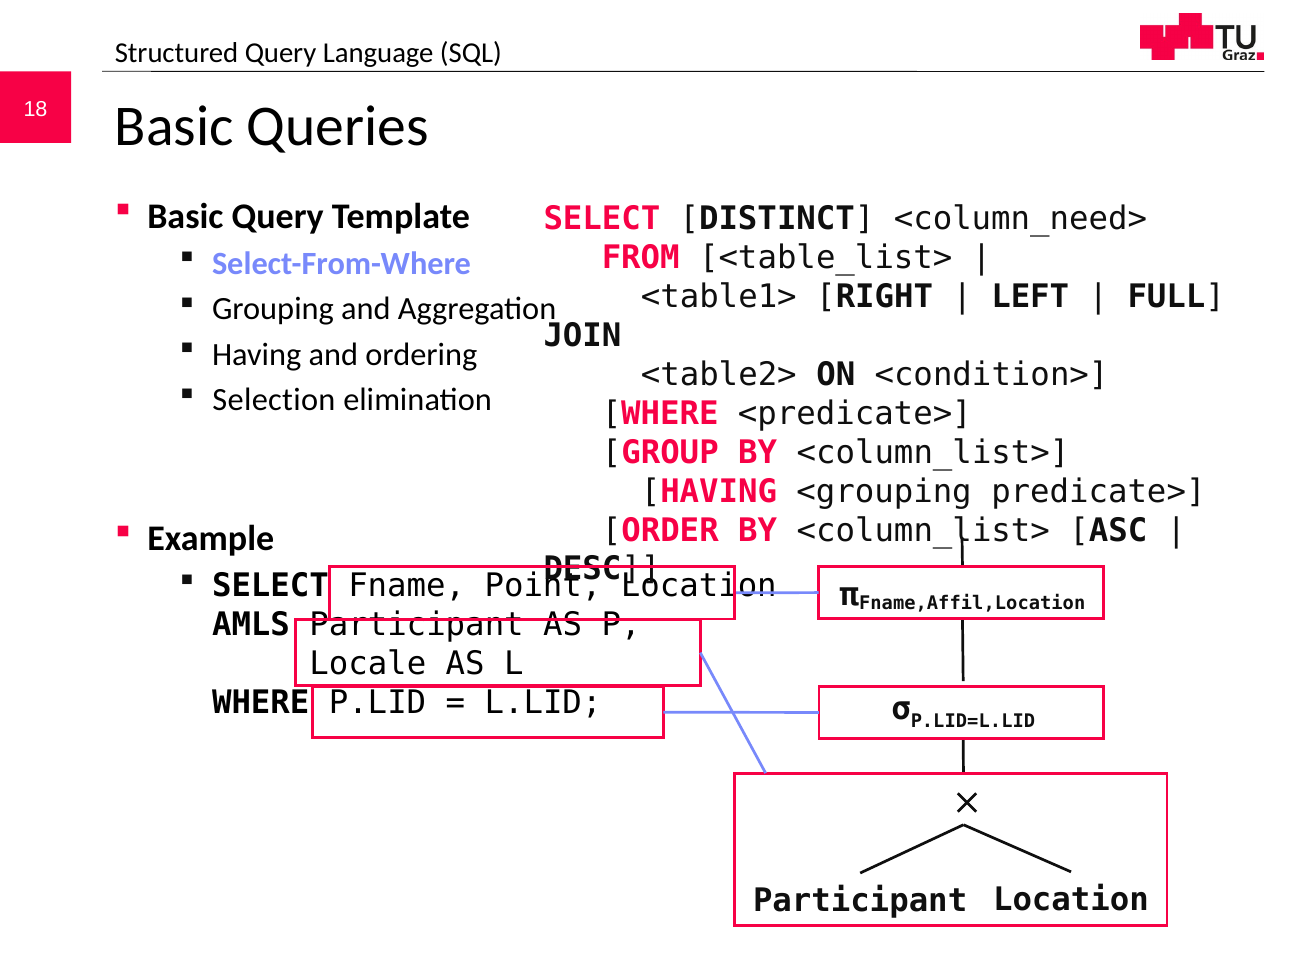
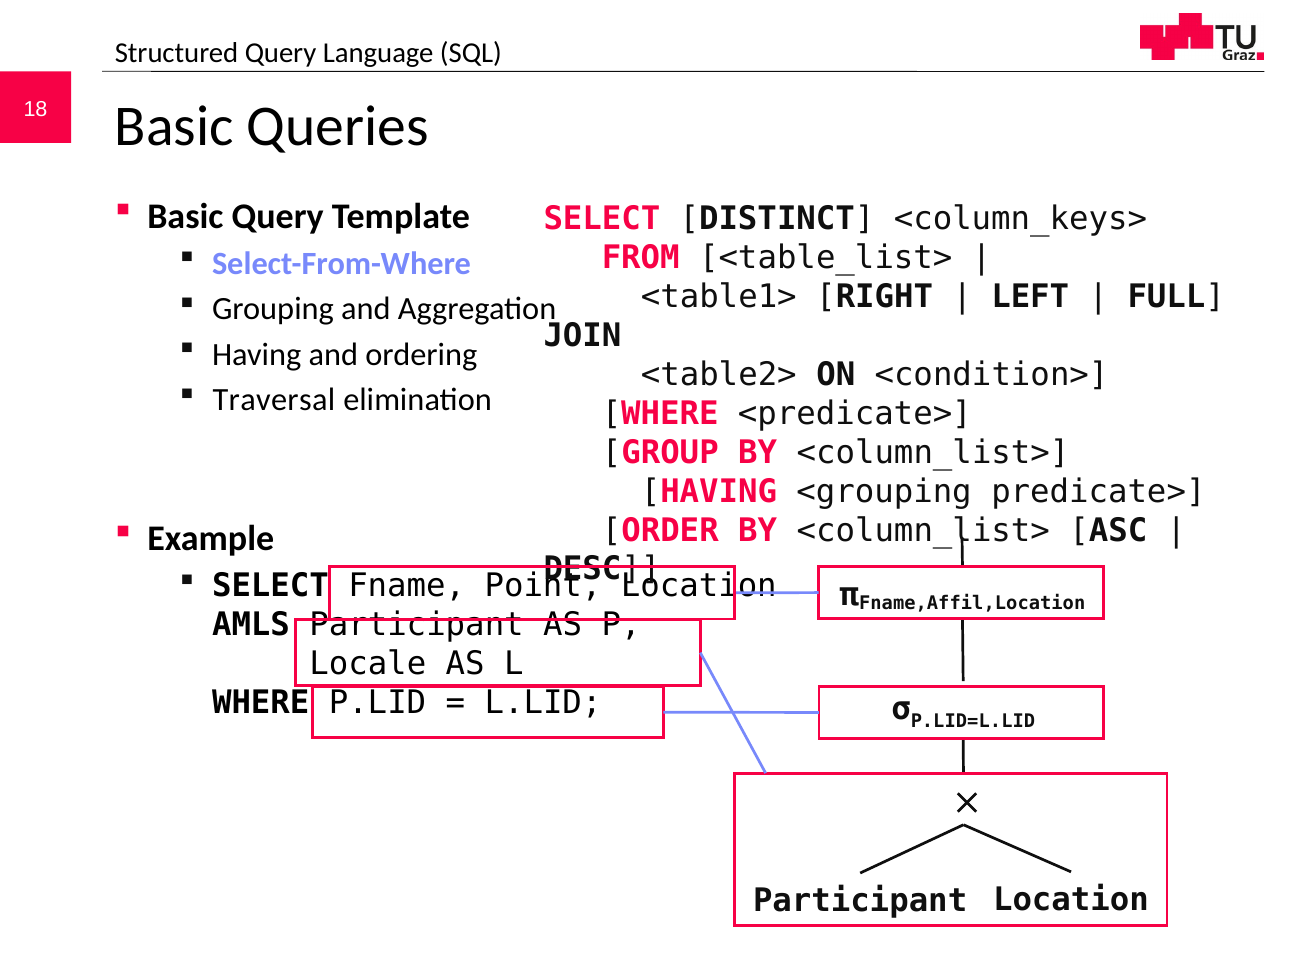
<column_need>: <column_need> -> <column_keys>
Selection: Selection -> Traversal
